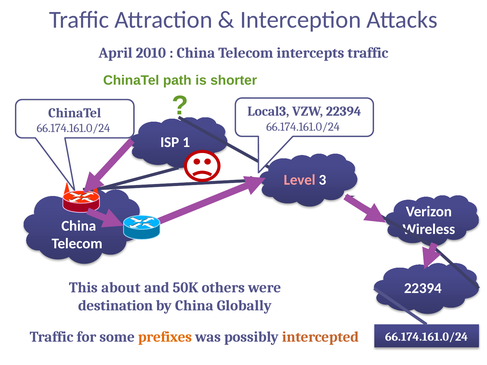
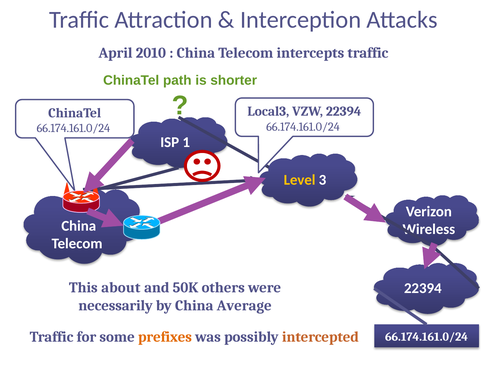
Level colour: pink -> yellow
destination: destination -> necessarily
Globally: Globally -> Average
